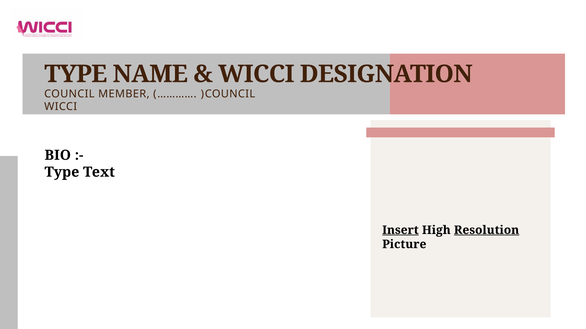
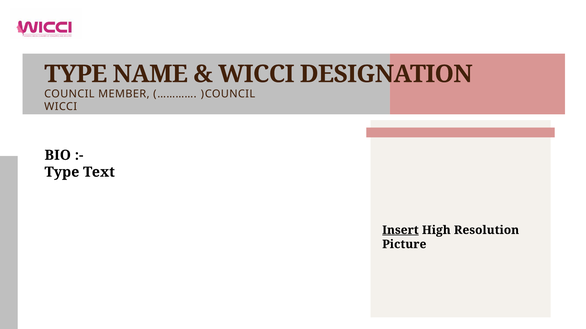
Resolution underline: present -> none
